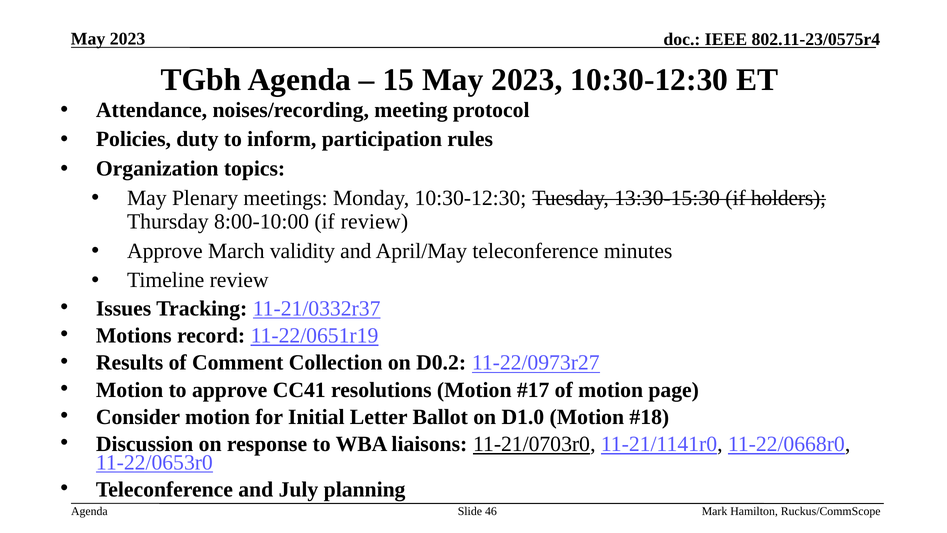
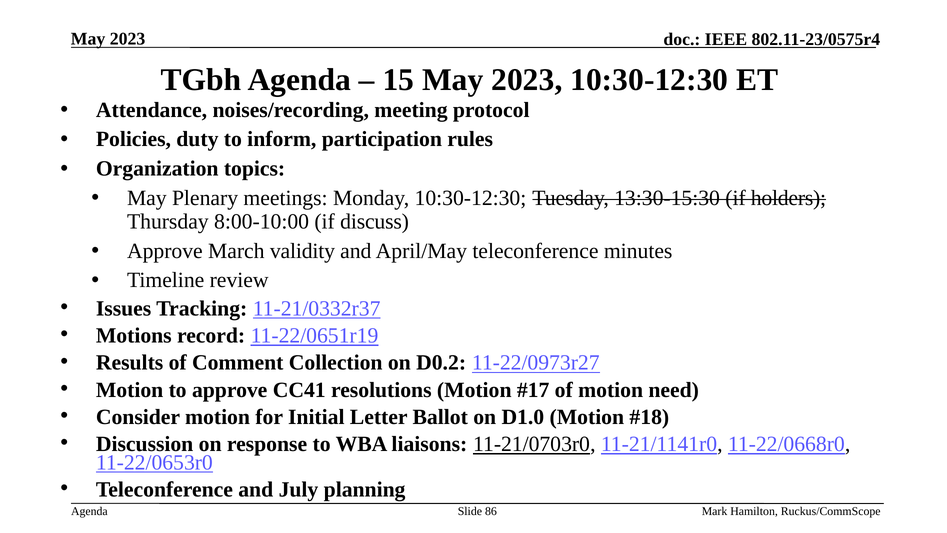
if review: review -> discuss
page: page -> need
46: 46 -> 86
